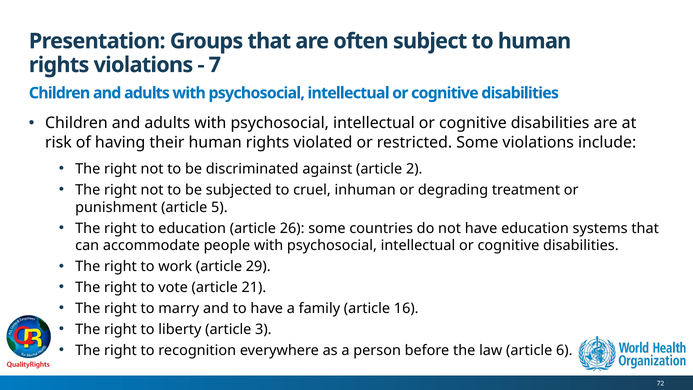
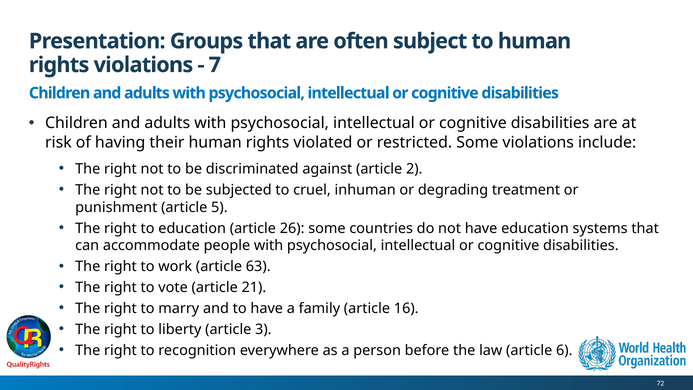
29: 29 -> 63
